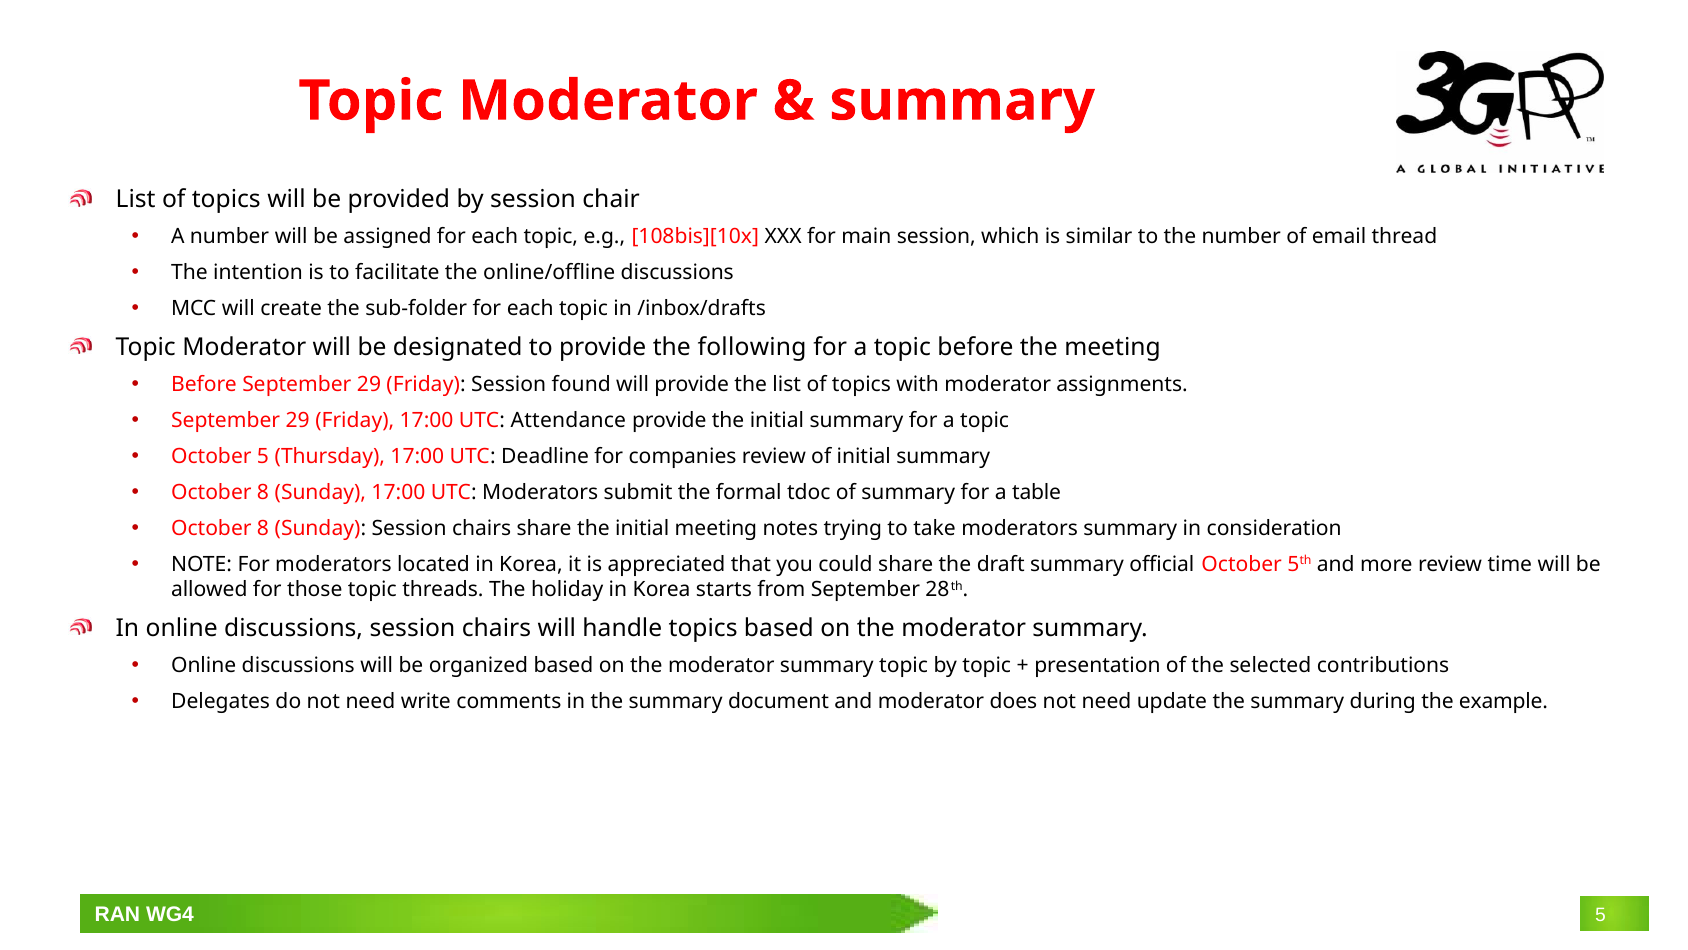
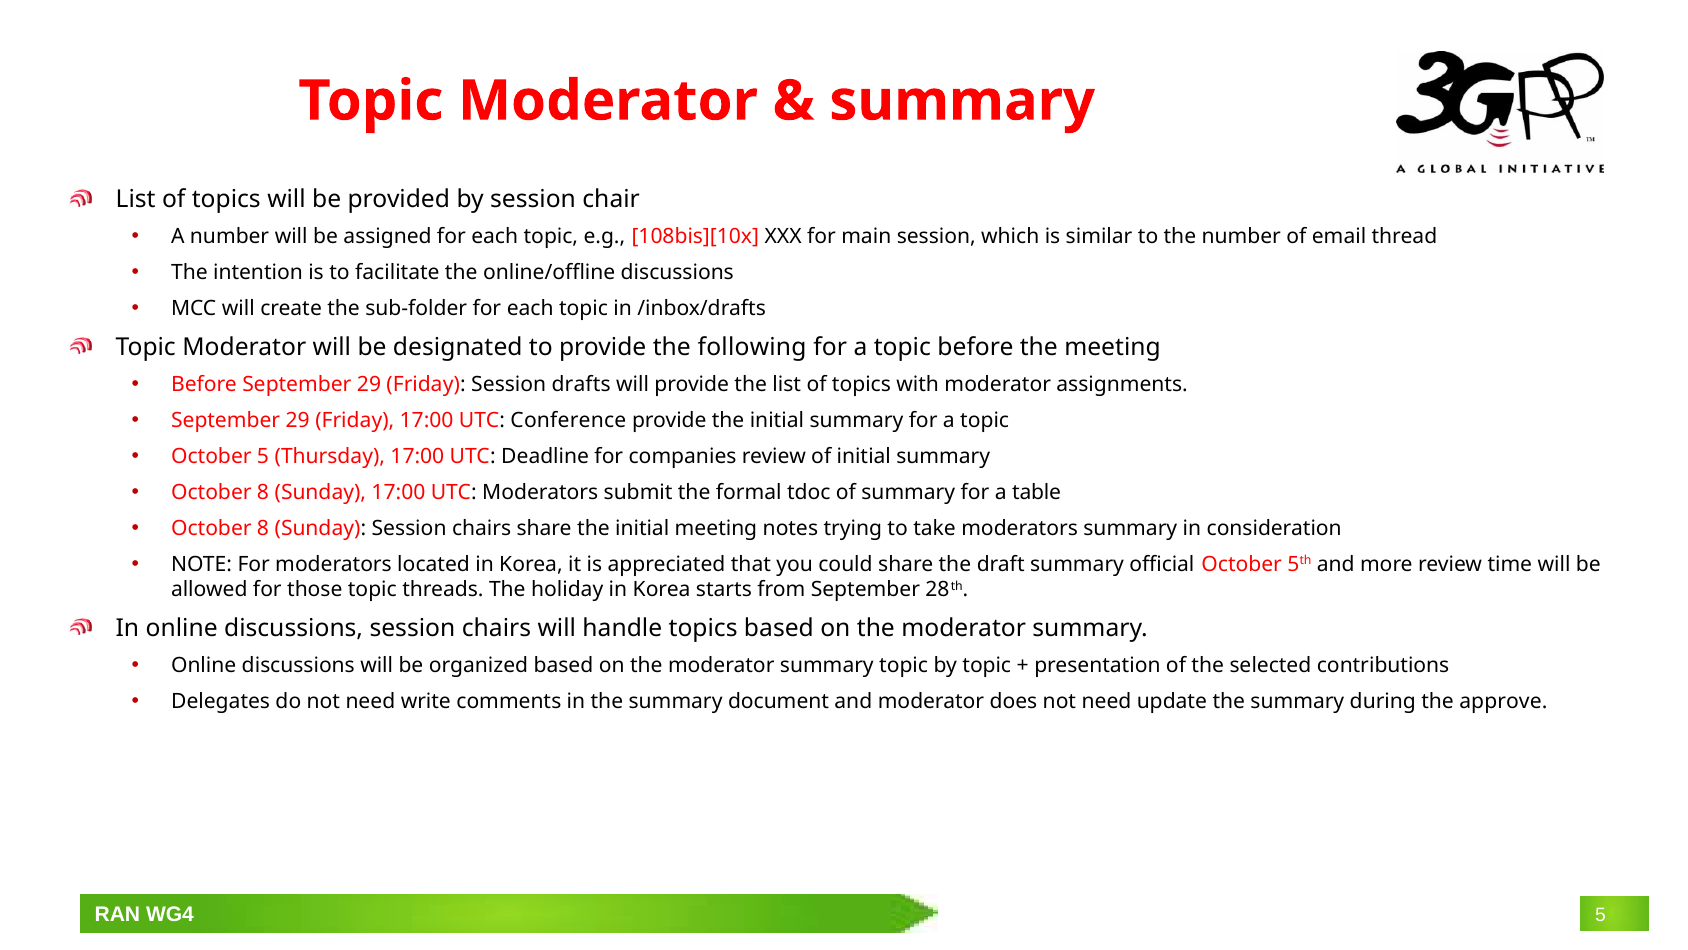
found: found -> drafts
Attendance: Attendance -> Conference
example: example -> approve
